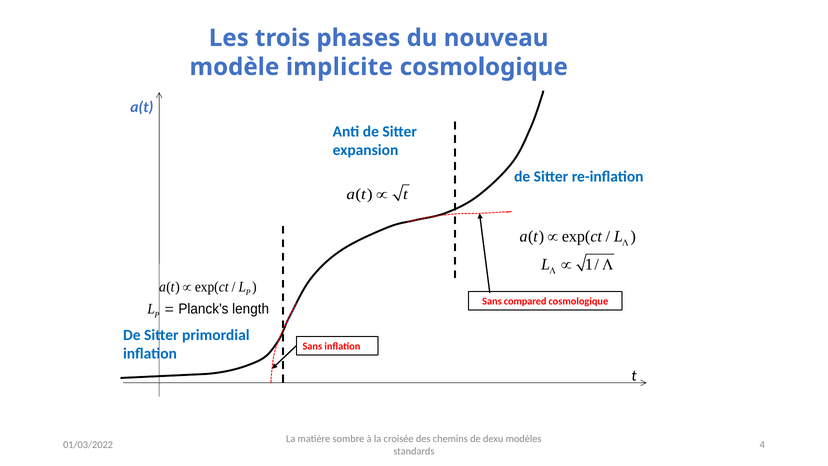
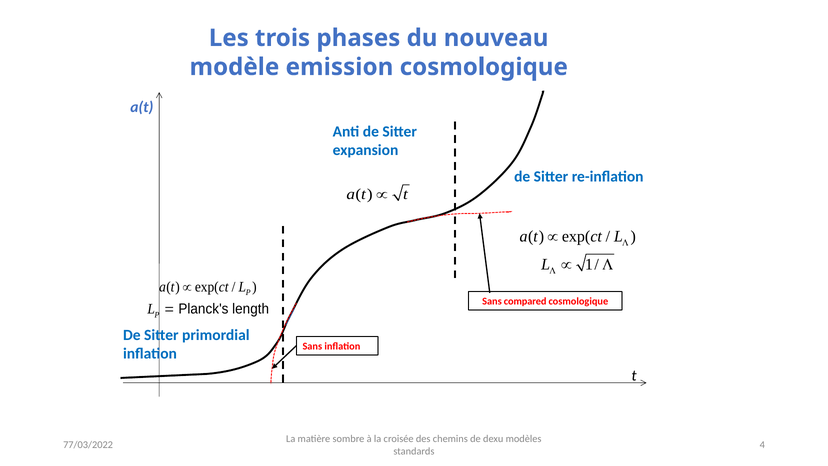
implicite: implicite -> emission
01/03/2022: 01/03/2022 -> 77/03/2022
